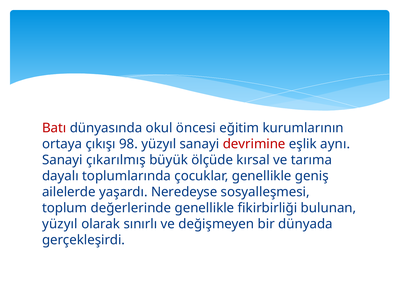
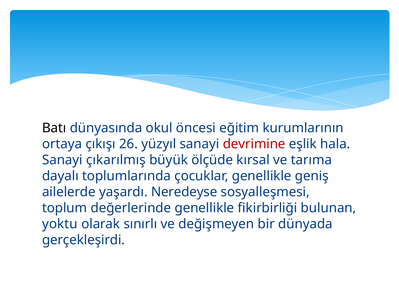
Batı colour: red -> black
98: 98 -> 26
aynı: aynı -> hala
yüzyıl at (60, 223): yüzyıl -> yoktu
